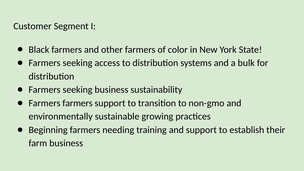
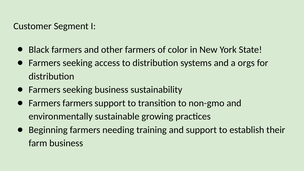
bulk: bulk -> orgs
